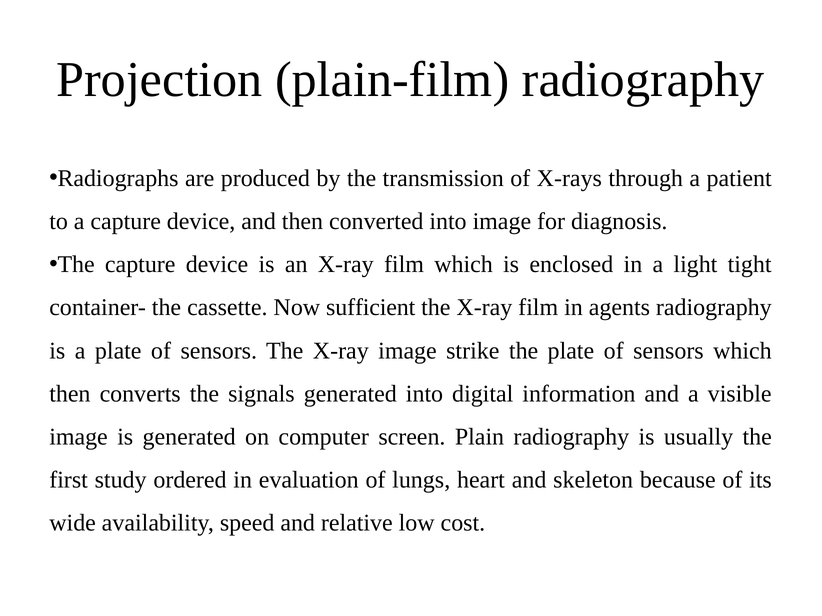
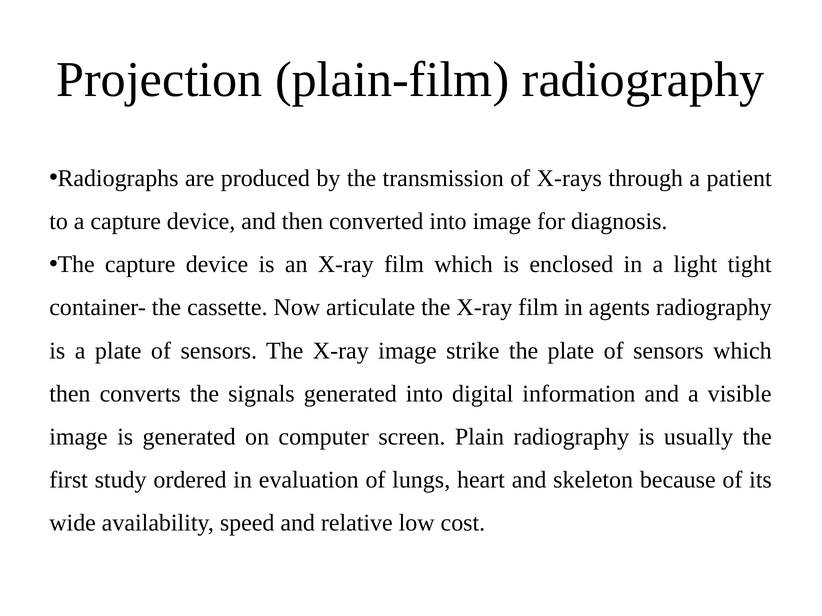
sufficient: sufficient -> articulate
